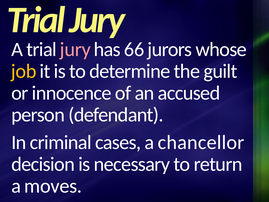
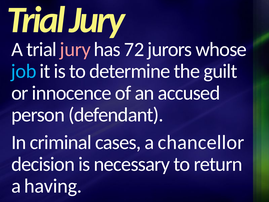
66: 66 -> 72
job colour: yellow -> light blue
moves: moves -> having
